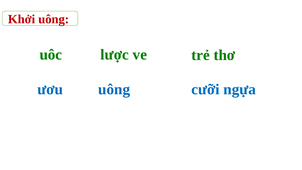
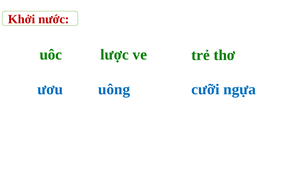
Khởi uông: uông -> nước
